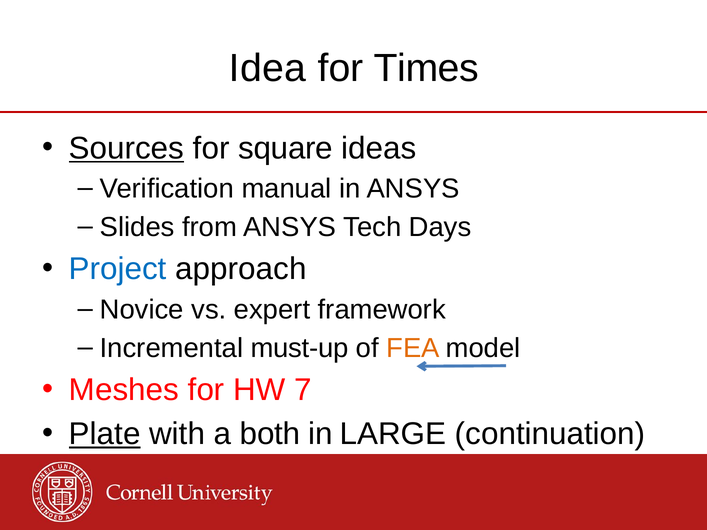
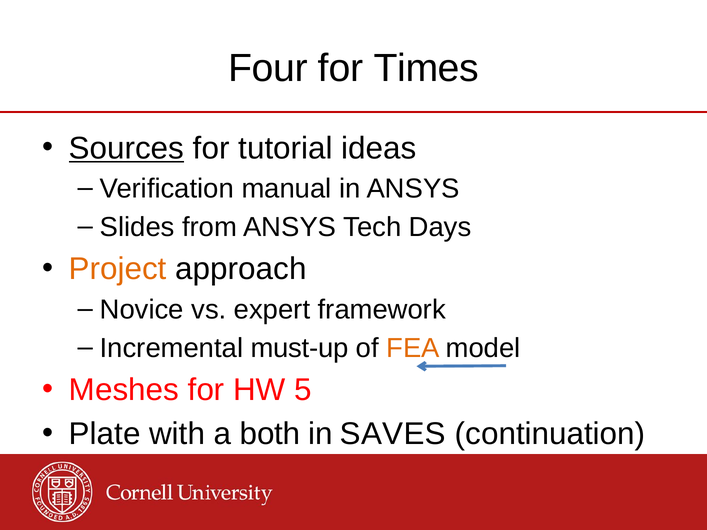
Idea: Idea -> Four
square: square -> tutorial
Project colour: blue -> orange
7: 7 -> 5
Plate underline: present -> none
LARGE: LARGE -> SAVES
